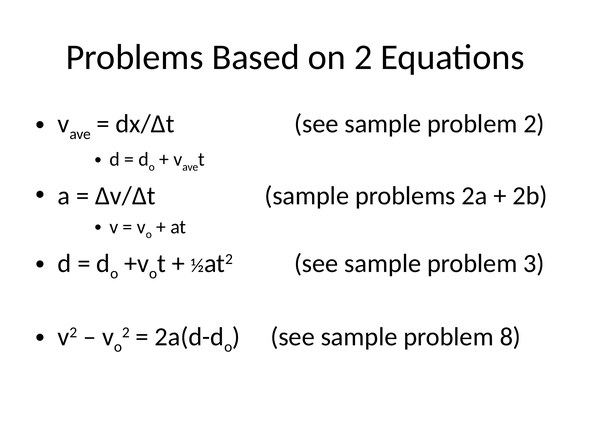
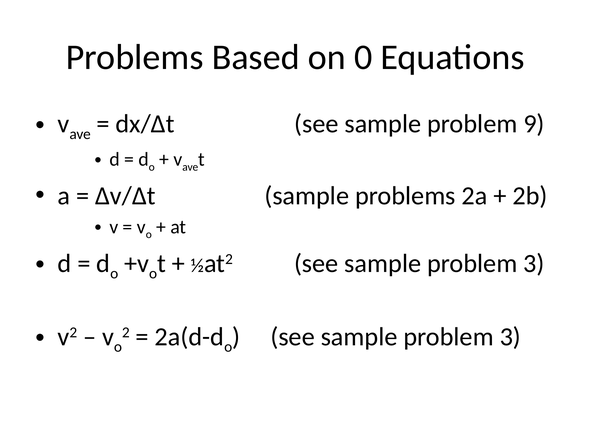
on 2: 2 -> 0
problem 2: 2 -> 9
8 at (510, 337): 8 -> 3
